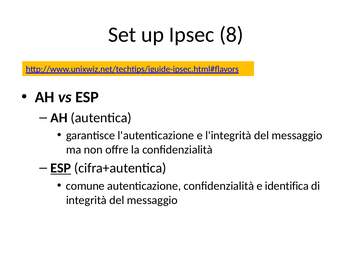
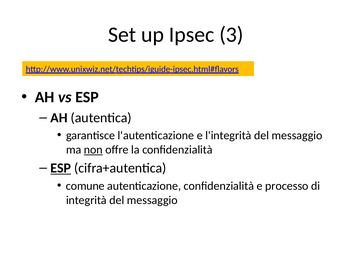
8: 8 -> 3
non underline: none -> present
identifica: identifica -> processo
